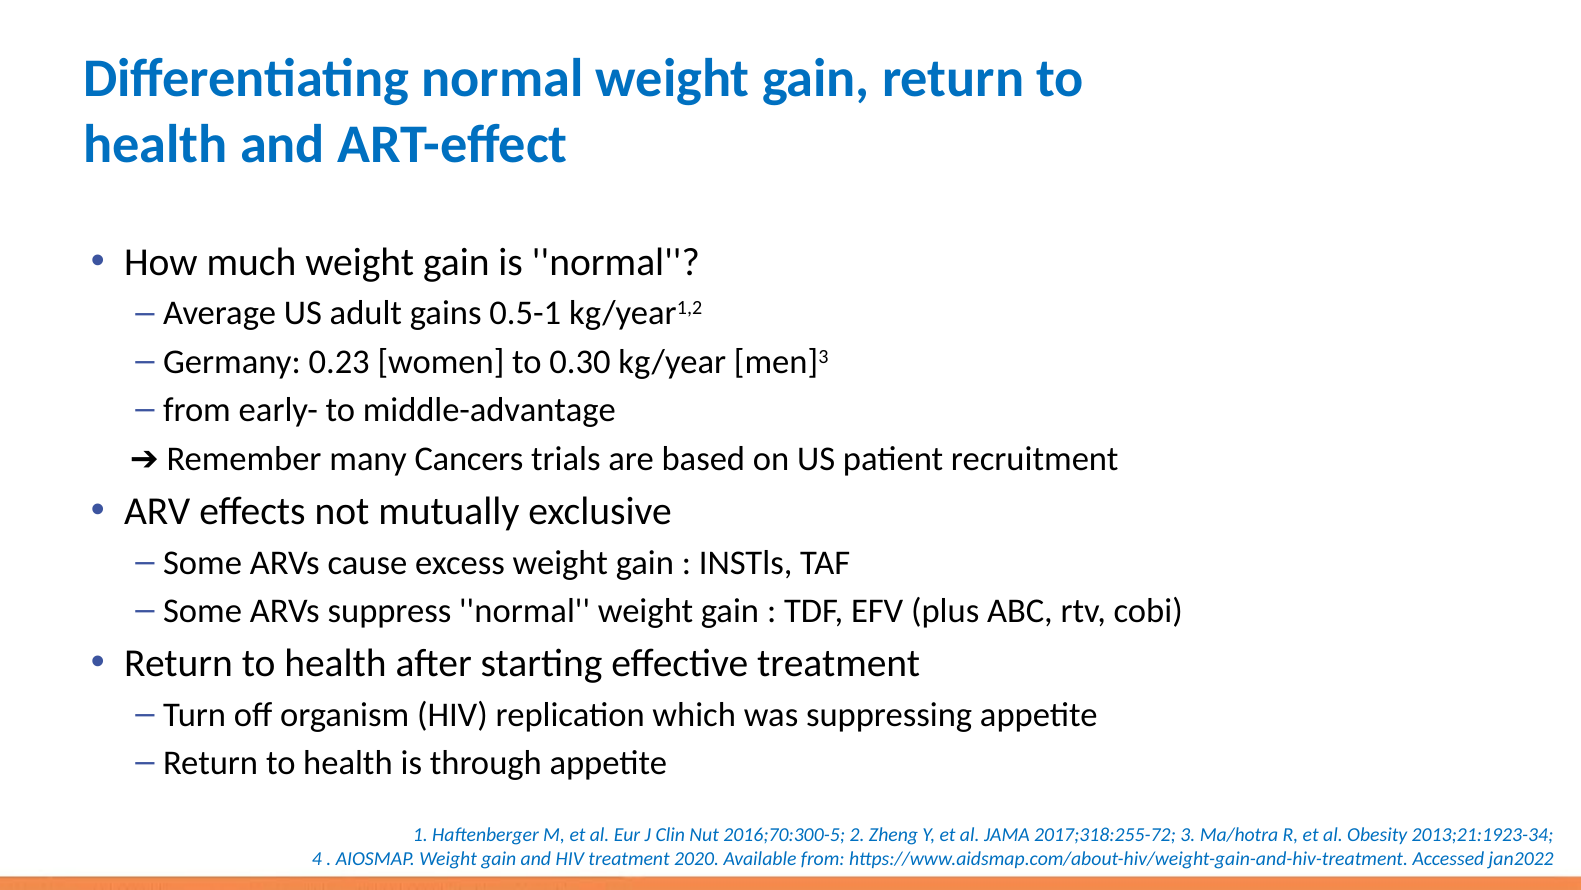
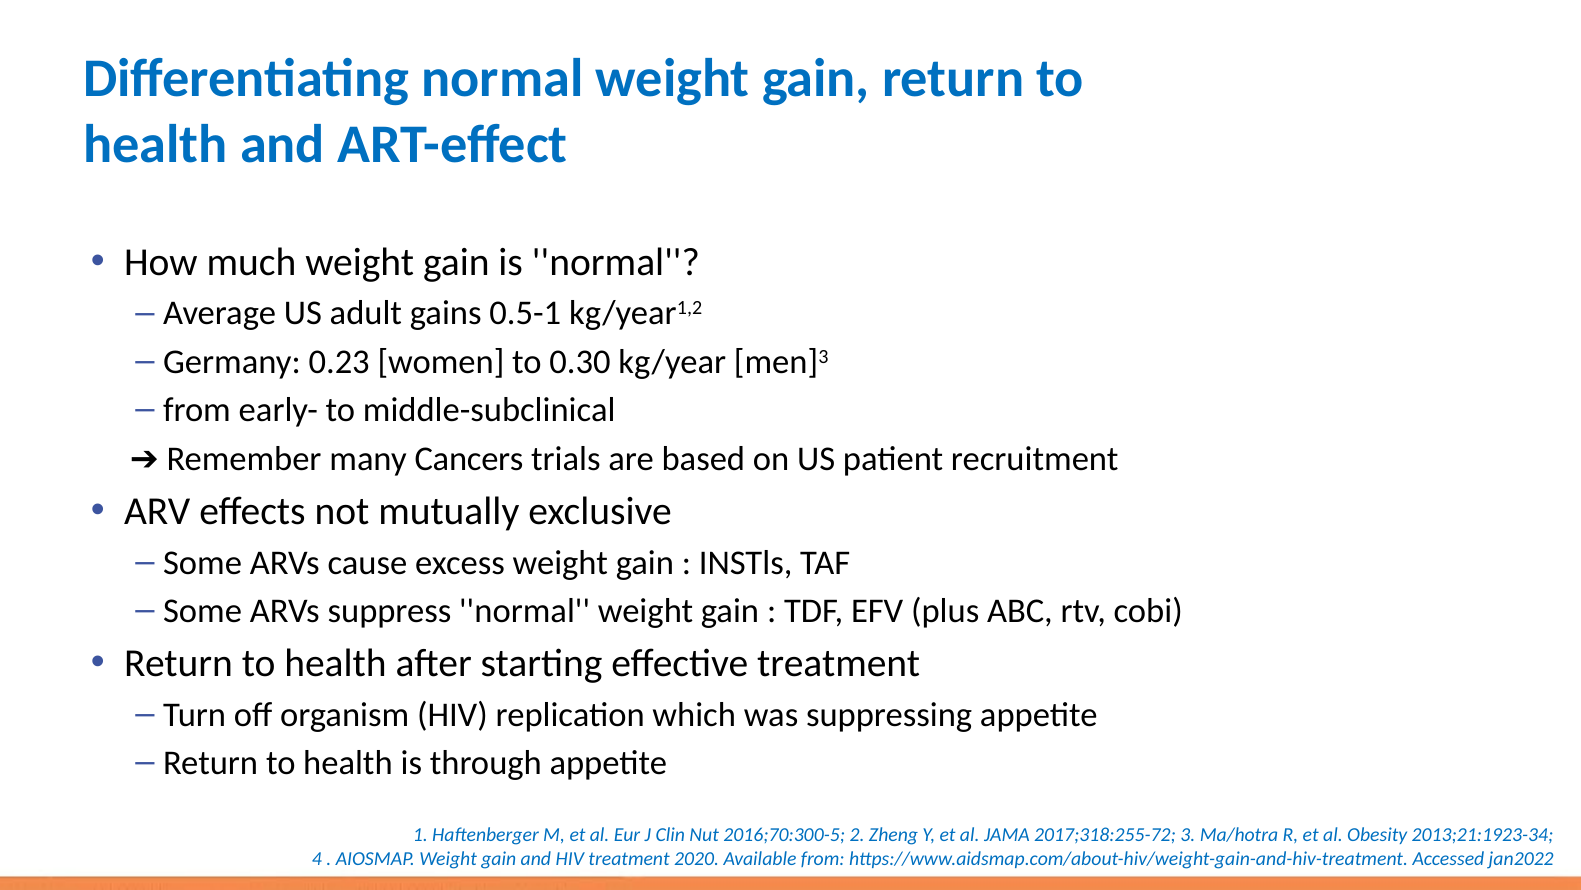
middle-advantage: middle-advantage -> middle-subclinical
